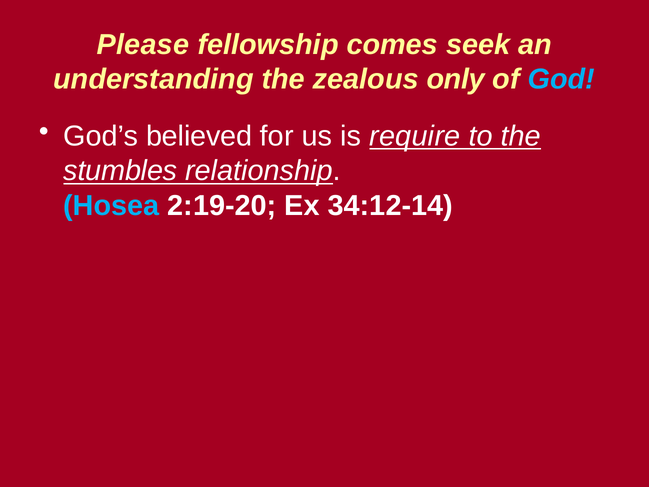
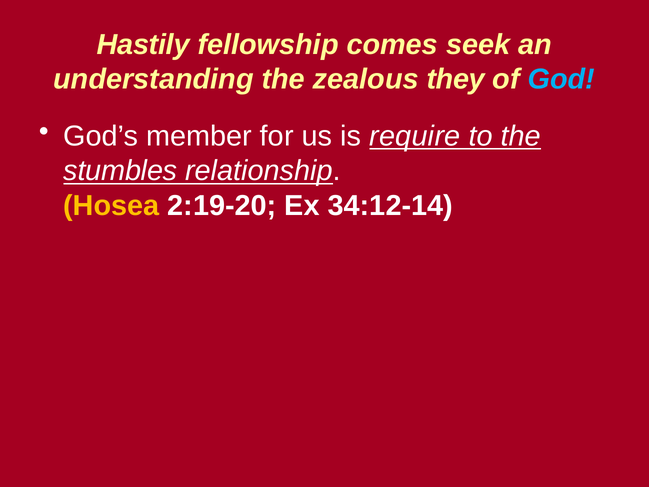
Please: Please -> Hastily
only: only -> they
believed: believed -> member
Hosea colour: light blue -> yellow
